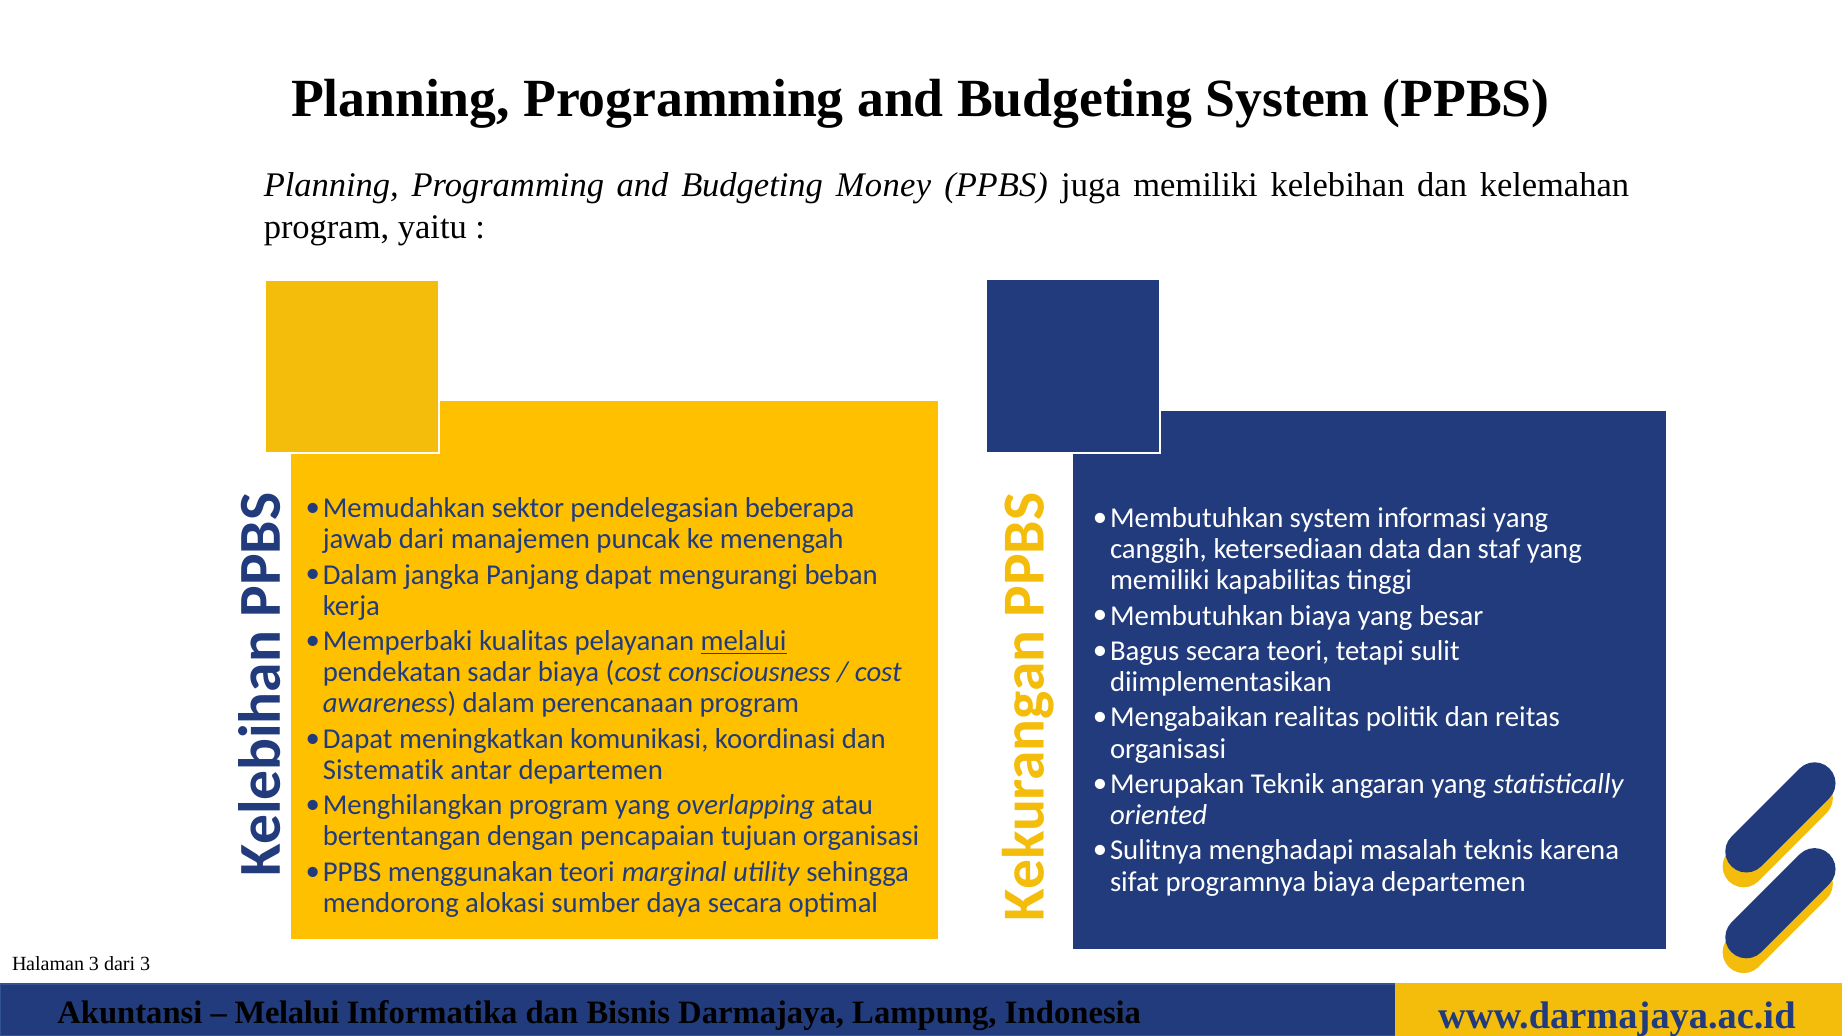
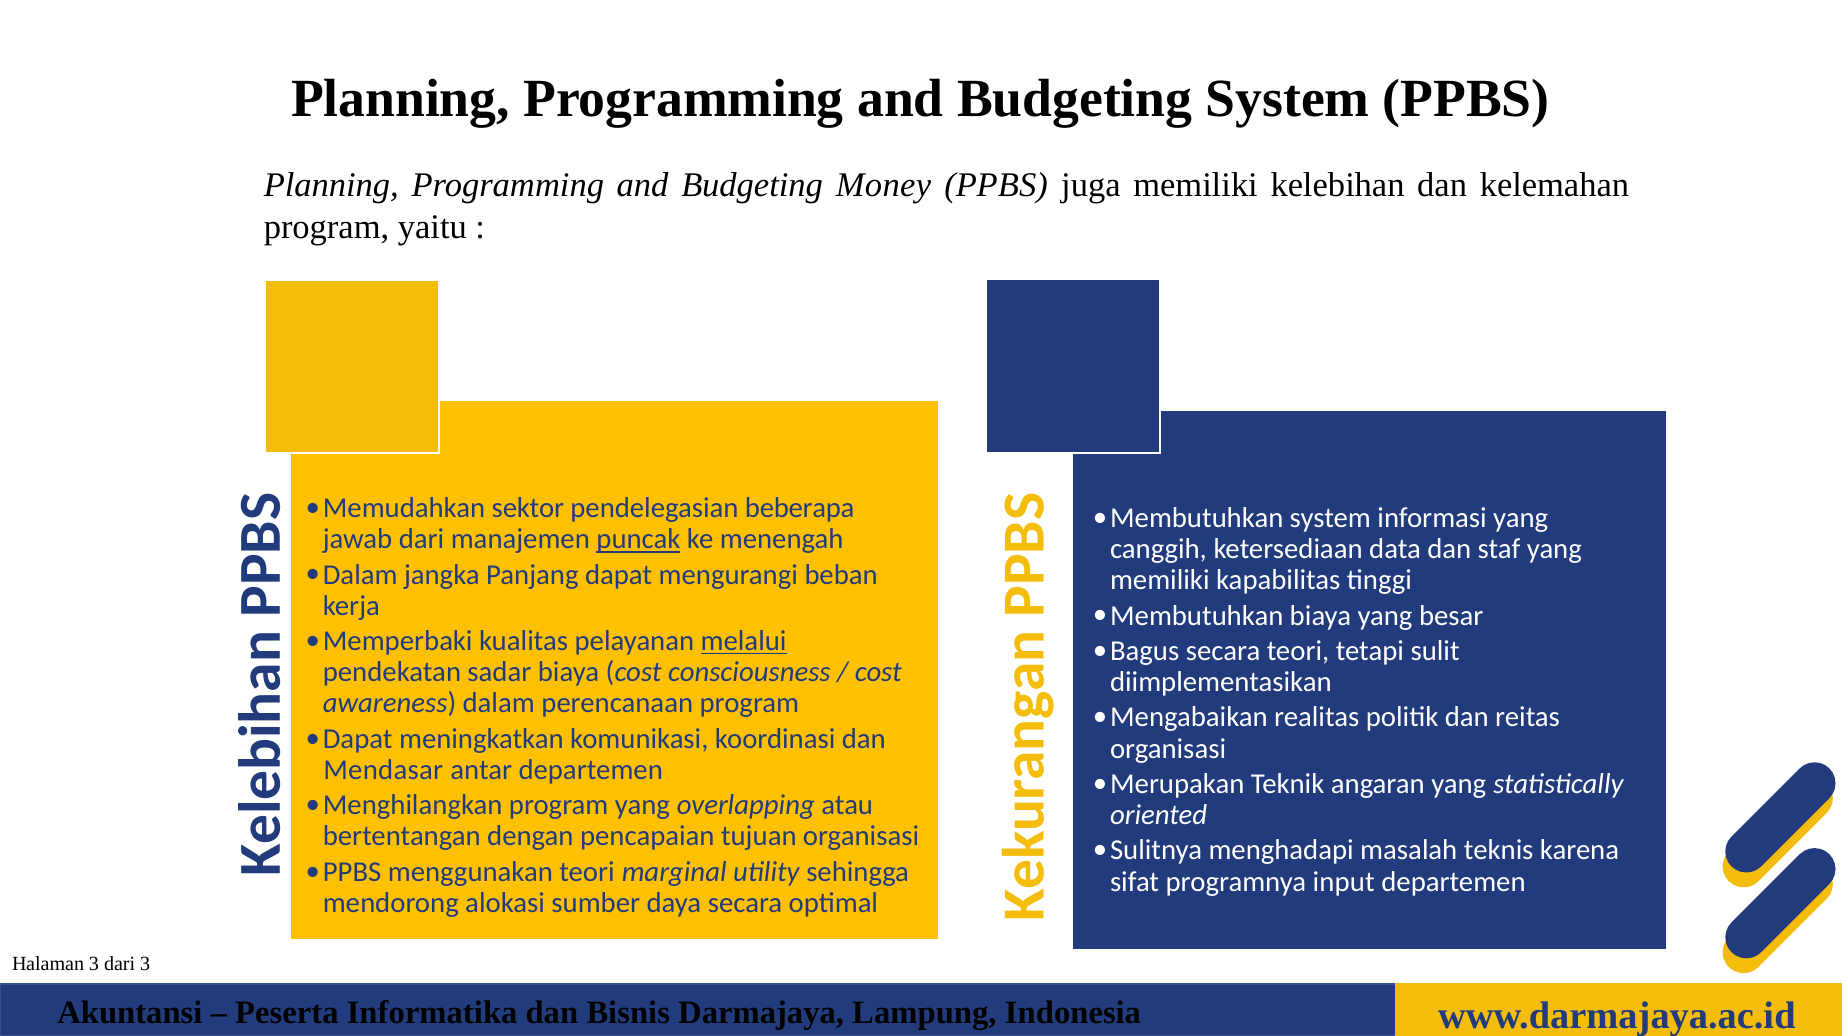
puncak underline: none -> present
Sistematik: Sistematik -> Mendasar
programnya biaya: biaya -> input
Melalui at (287, 1013): Melalui -> Peserta
